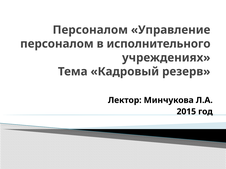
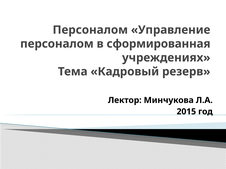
исполнительного: исполнительного -> сформированная
